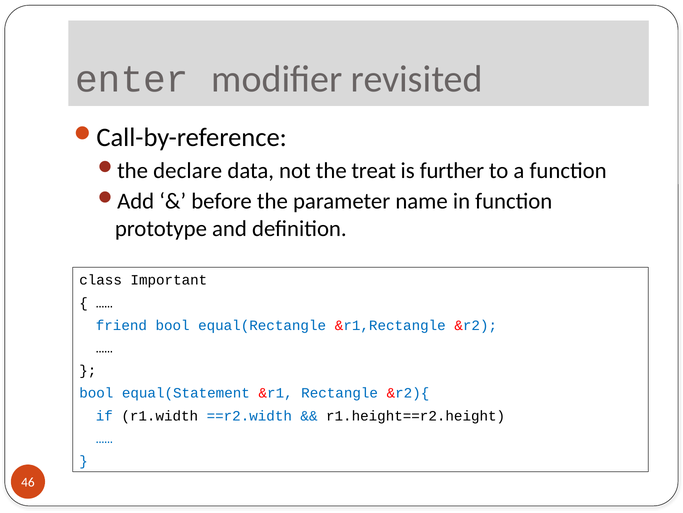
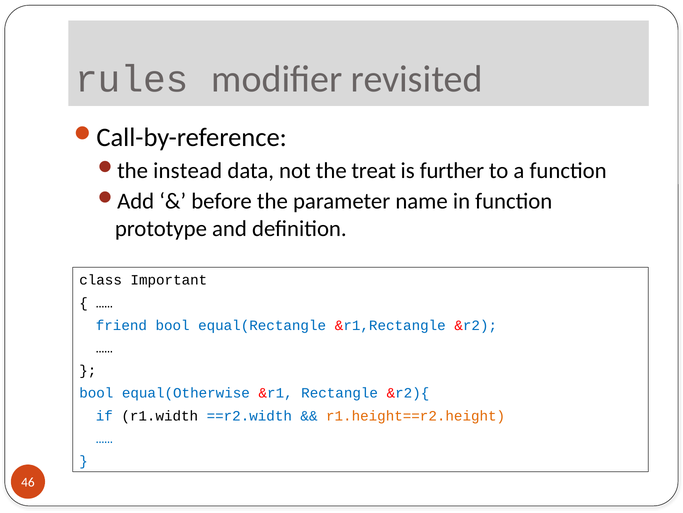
enter: enter -> rules
declare: declare -> instead
equal(Statement: equal(Statement -> equal(Otherwise
r1.height==r2.height colour: black -> orange
